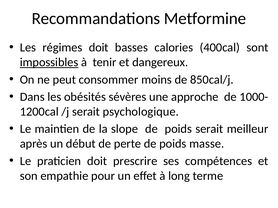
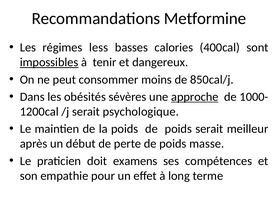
régimes doit: doit -> less
approche underline: none -> present
la slope: slope -> poids
prescrire: prescrire -> examens
